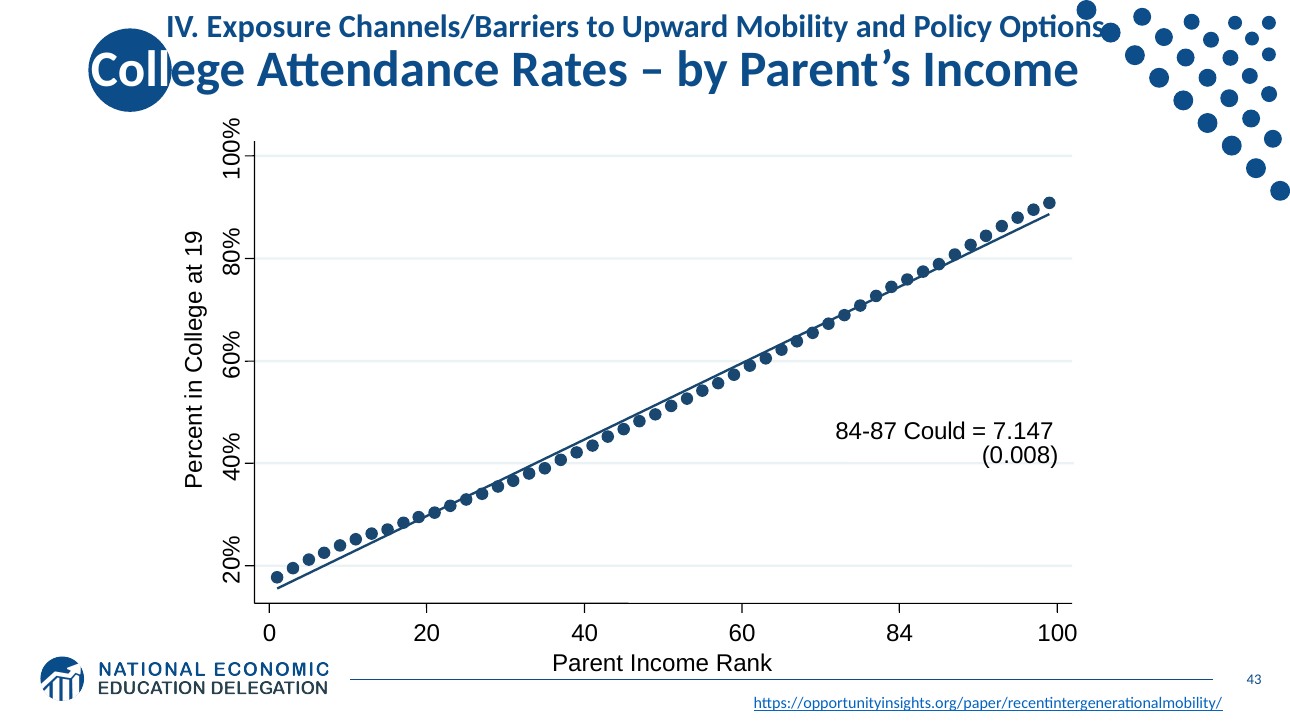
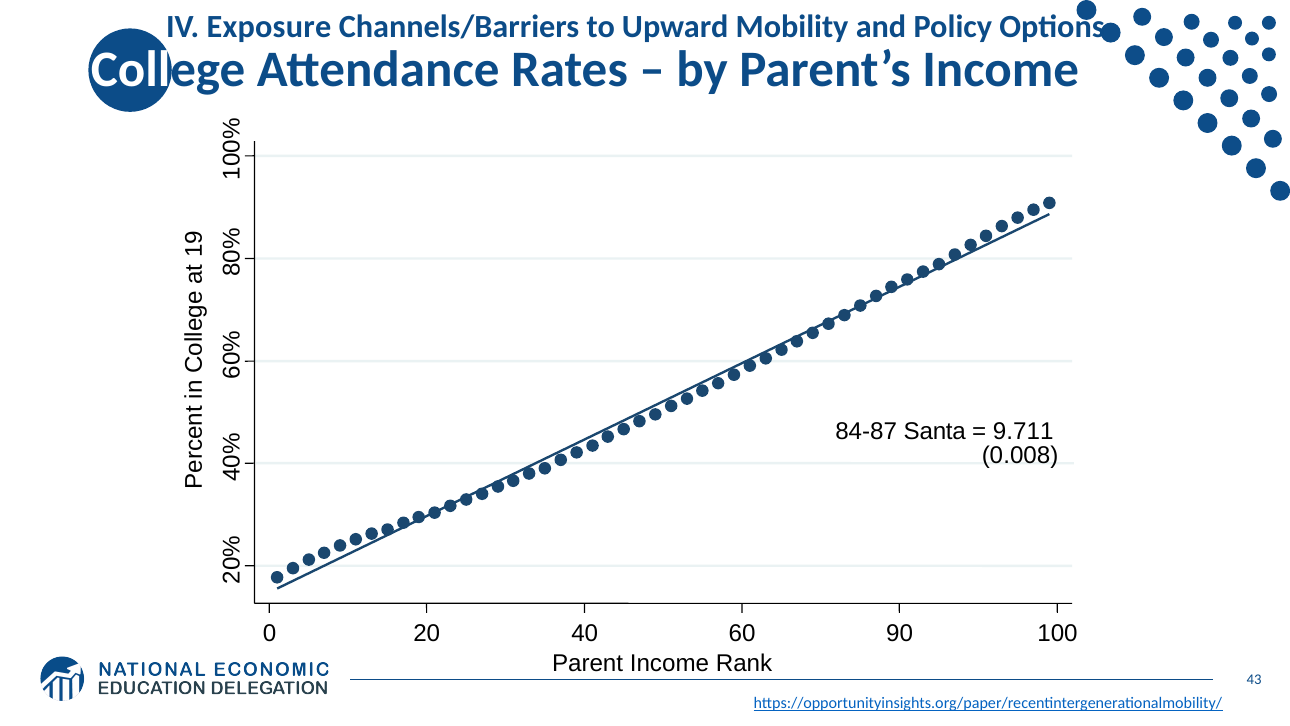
Could: Could -> Santa
7.147: 7.147 -> 9.711
84: 84 -> 90
